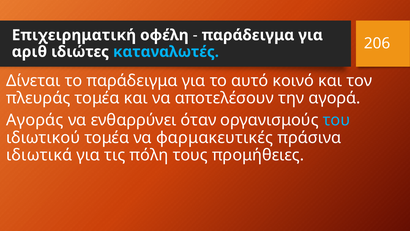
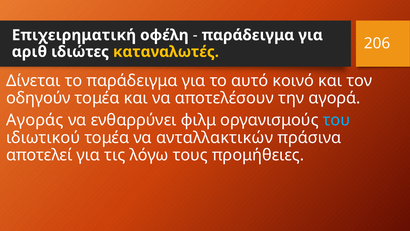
καταναλωτές colour: light blue -> yellow
πλευράς: πλευράς -> οδηγούν
όταν: όταν -> φιλμ
φαρμακευτικές: φαρμακευτικές -> ανταλλακτικών
ιδιωτικά: ιδιωτικά -> αποτελεί
πόλη: πόλη -> λόγω
